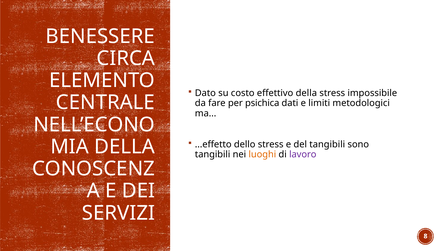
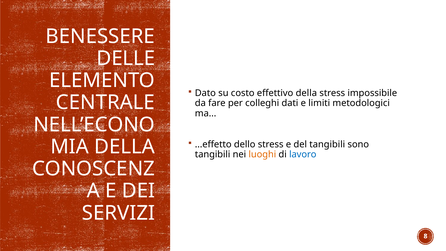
CIRCA: CIRCA -> DELLE
psichica: psichica -> colleghi
lavoro colour: purple -> blue
